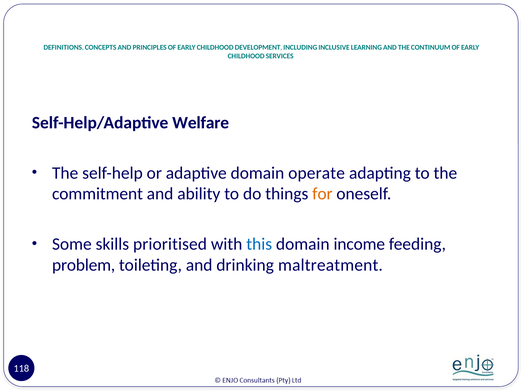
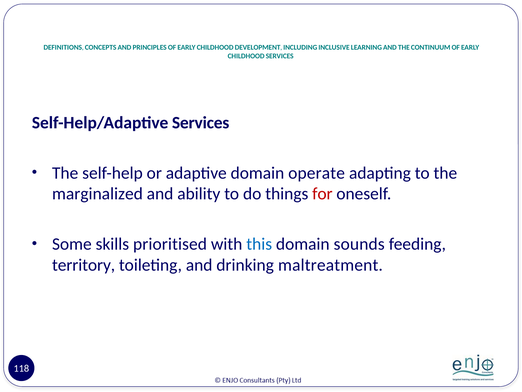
Self-Help/Adaptive Welfare: Welfare -> Services
commitment: commitment -> marginalized
for colour: orange -> red
income: income -> sounds
problem: problem -> territory
